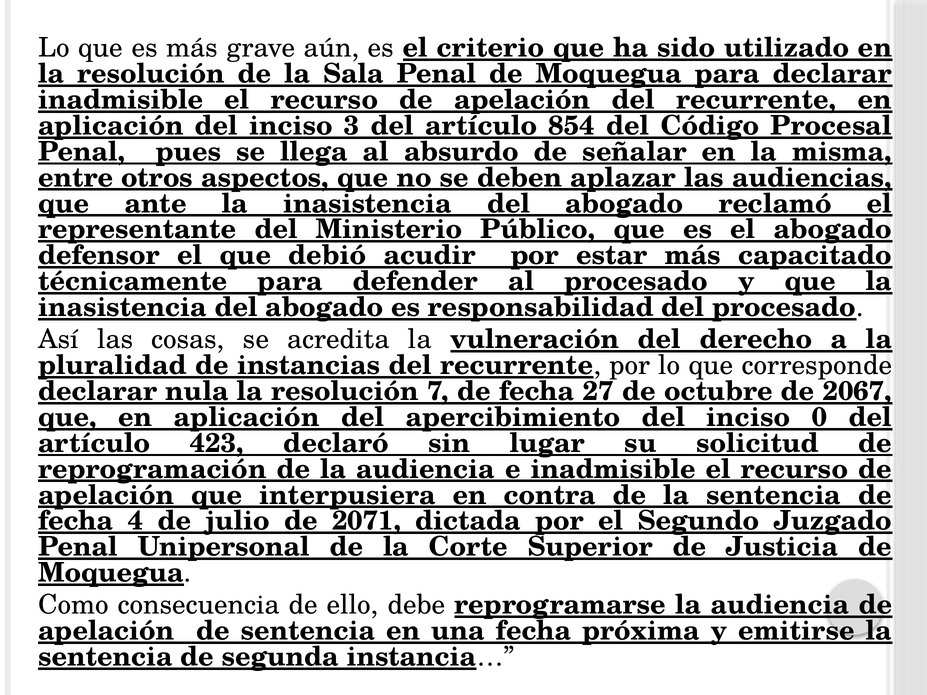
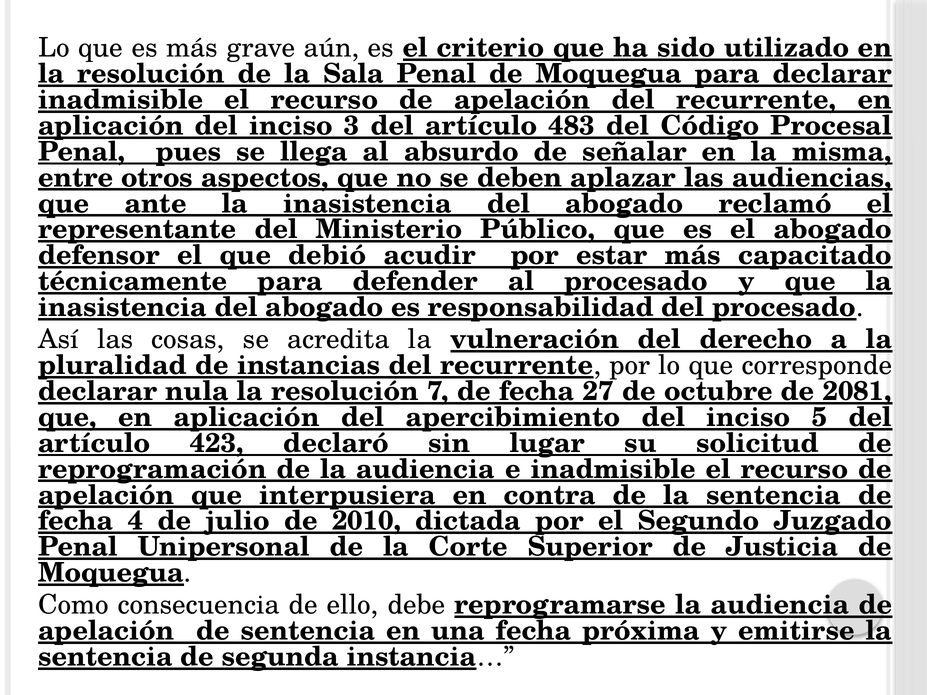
854: 854 -> 483
2067: 2067 -> 2081
0: 0 -> 5
2071: 2071 -> 2010
